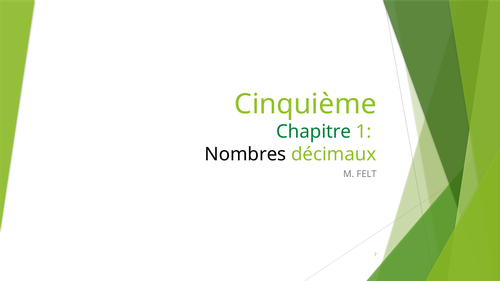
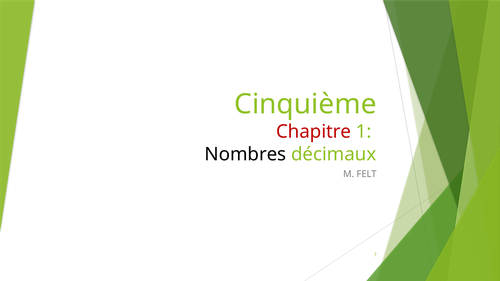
Chapitre colour: green -> red
